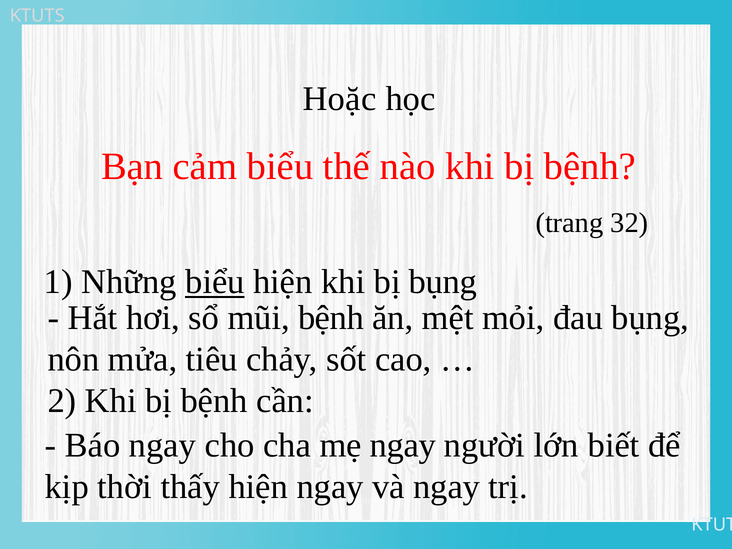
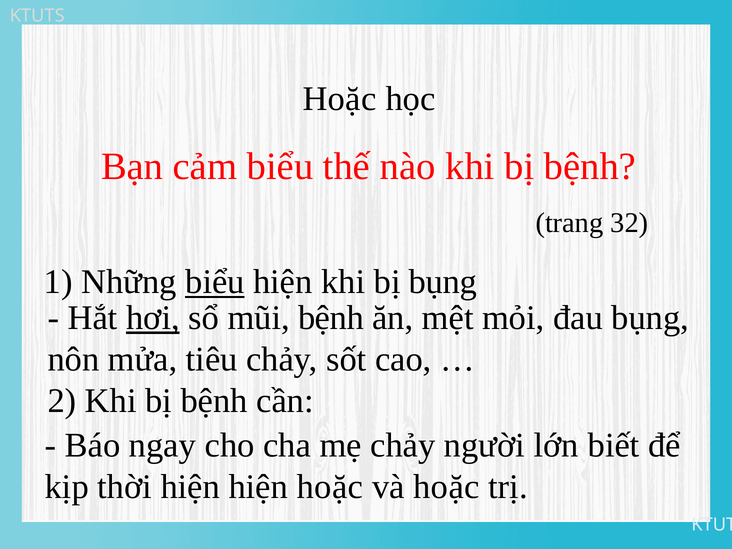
hơi underline: none -> present
mẹ ngay: ngay -> chảy
thời thấy: thấy -> hiện
hiện ngay: ngay -> hoặc
và ngay: ngay -> hoặc
